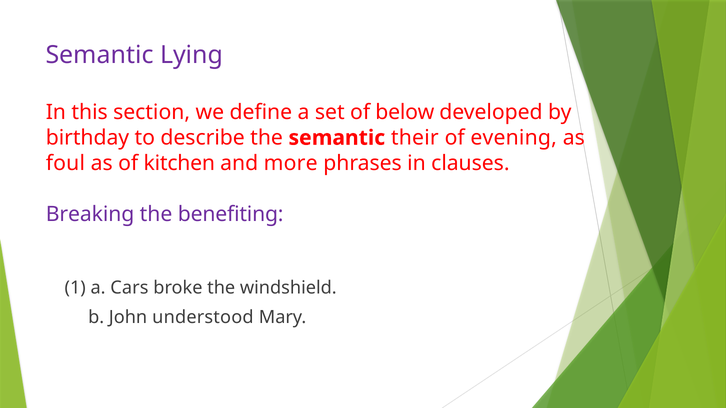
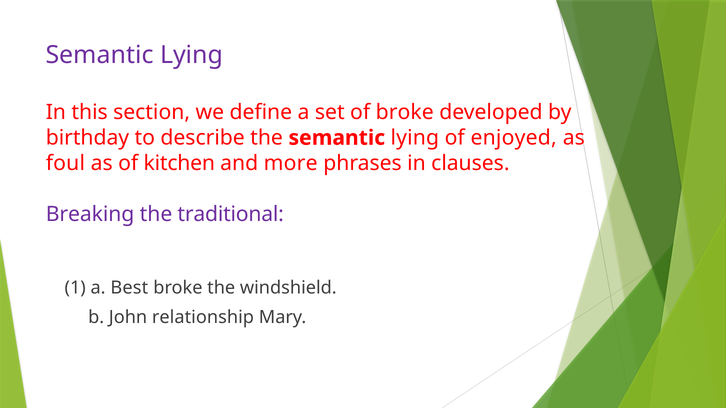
of below: below -> broke
the semantic their: their -> lying
evening: evening -> enjoyed
benefiting: benefiting -> traditional
Cars: Cars -> Best
understood: understood -> relationship
